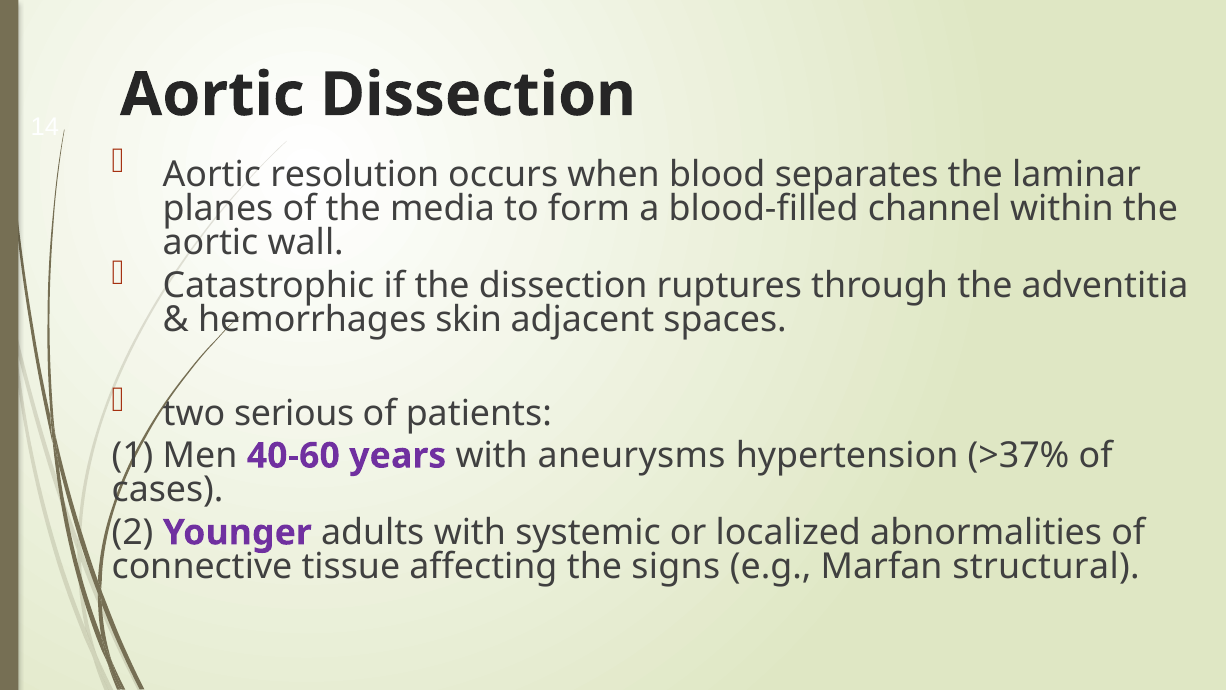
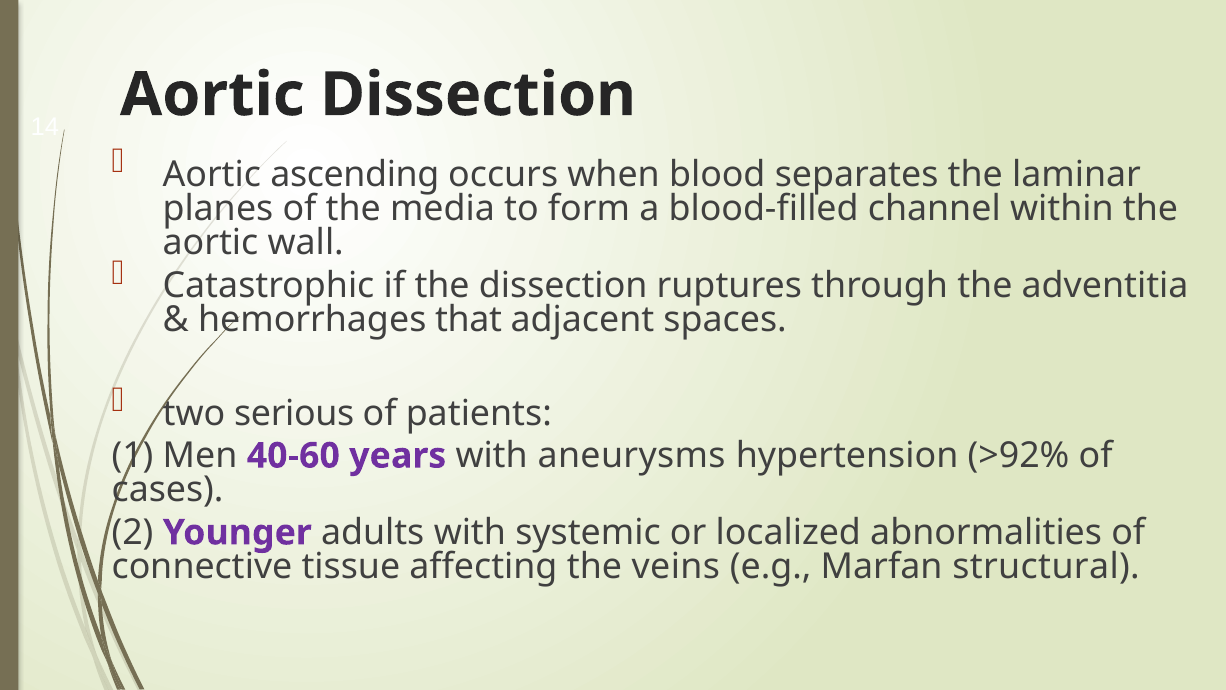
resolution: resolution -> ascending
skin: skin -> that
>37%: >37% -> >92%
signs: signs -> veins
